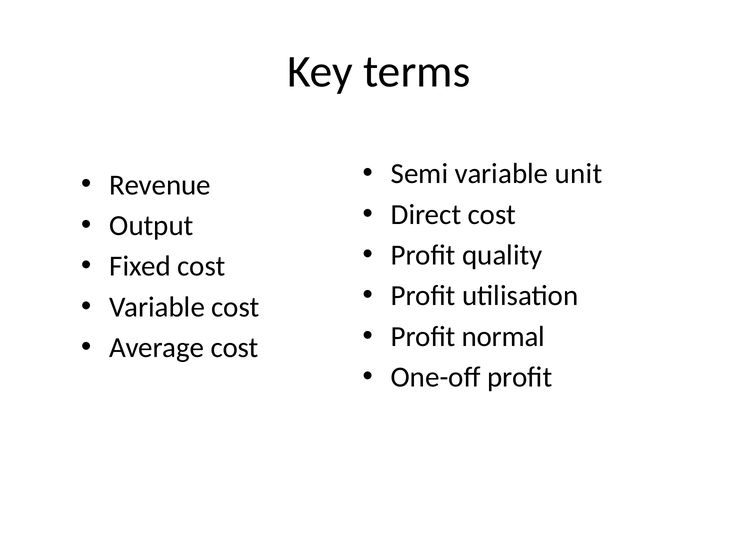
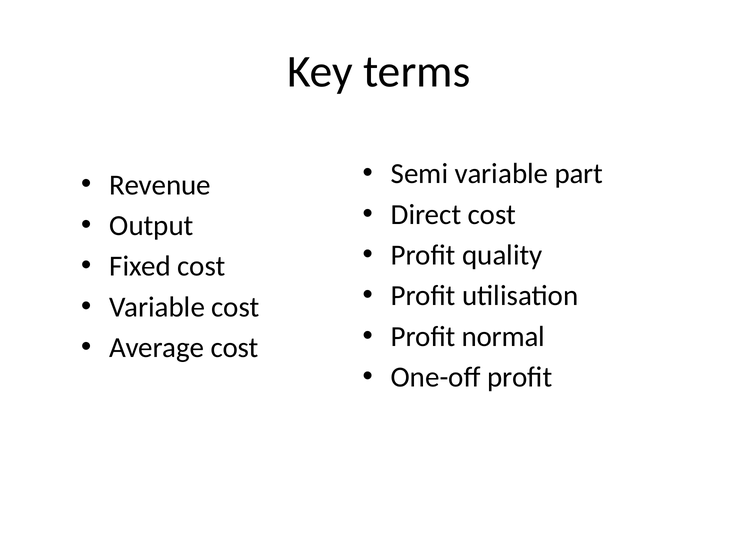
unit: unit -> part
